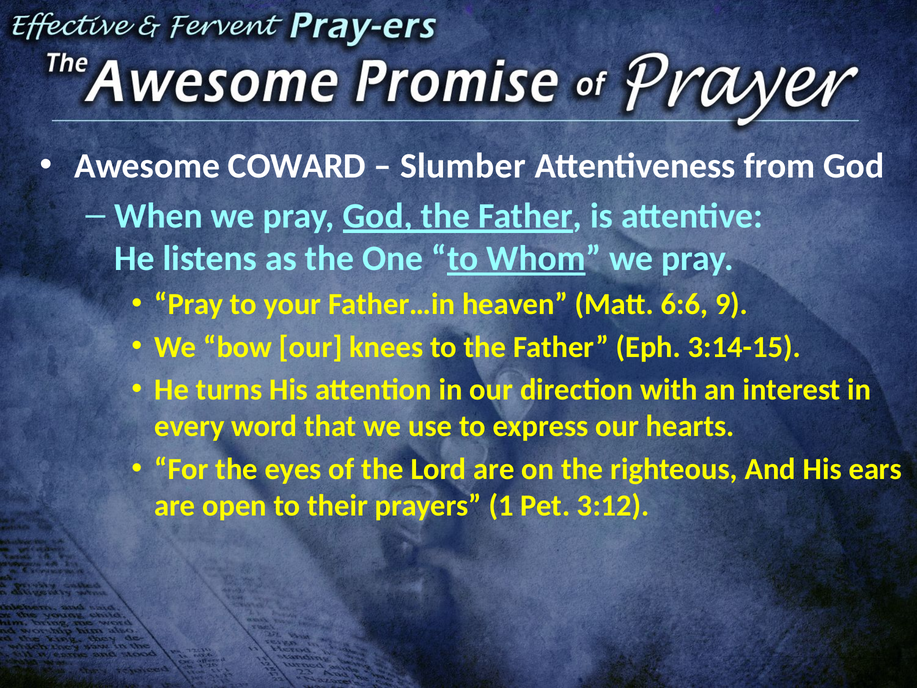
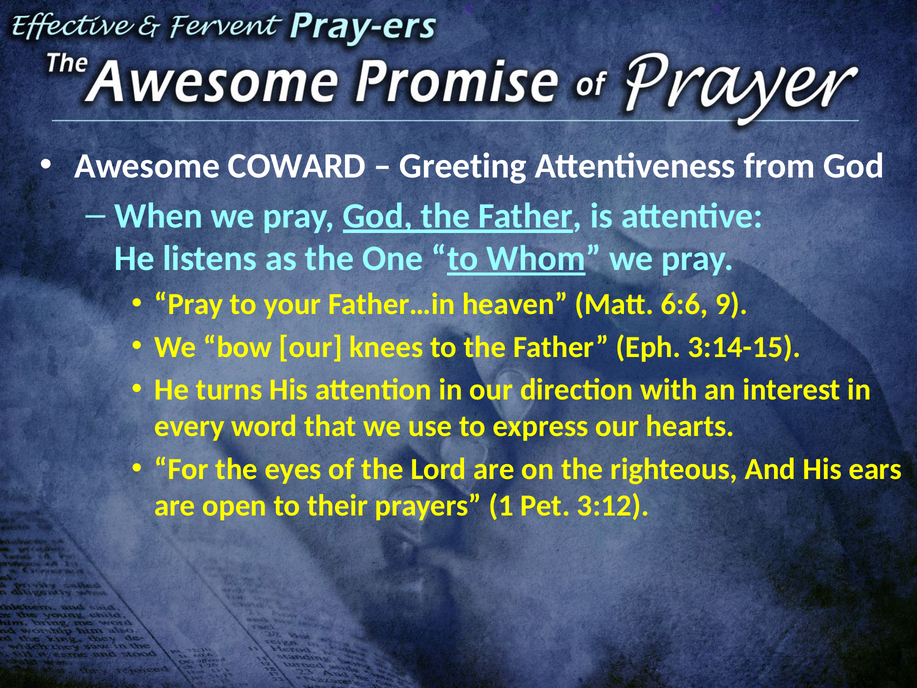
Slumber: Slumber -> Greeting
